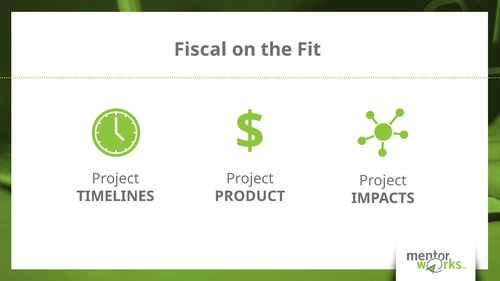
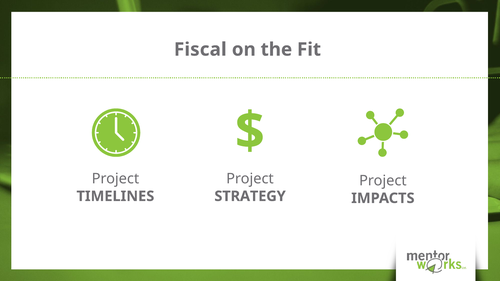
PRODUCT: PRODUCT -> STRATEGY
